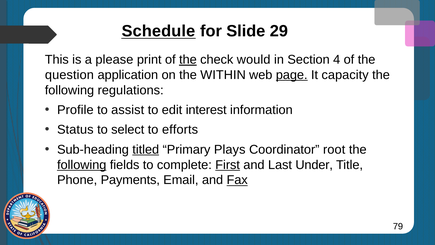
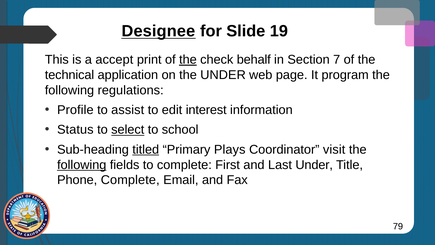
Schedule: Schedule -> Designee
29: 29 -> 19
please: please -> accept
would: would -> behalf
4: 4 -> 7
question: question -> technical
the WITHIN: WITHIN -> UNDER
page underline: present -> none
capacity: capacity -> program
select underline: none -> present
efforts: efforts -> school
root: root -> visit
First underline: present -> none
Phone Payments: Payments -> Complete
Fax underline: present -> none
